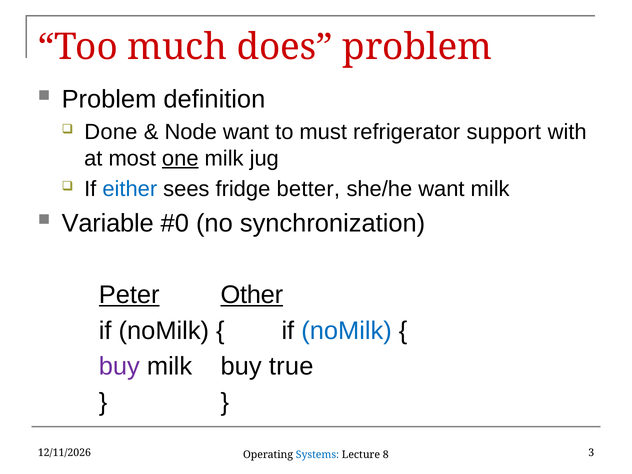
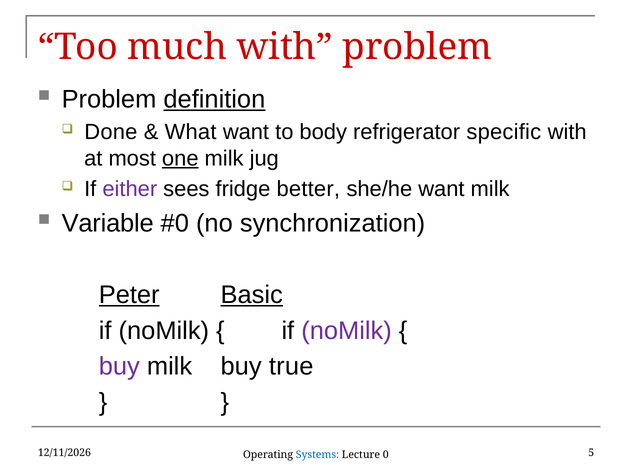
much does: does -> with
definition underline: none -> present
Node: Node -> What
must: must -> body
support: support -> specific
either colour: blue -> purple
Other: Other -> Basic
noMilk at (347, 331) colour: blue -> purple
3: 3 -> 5
8: 8 -> 0
